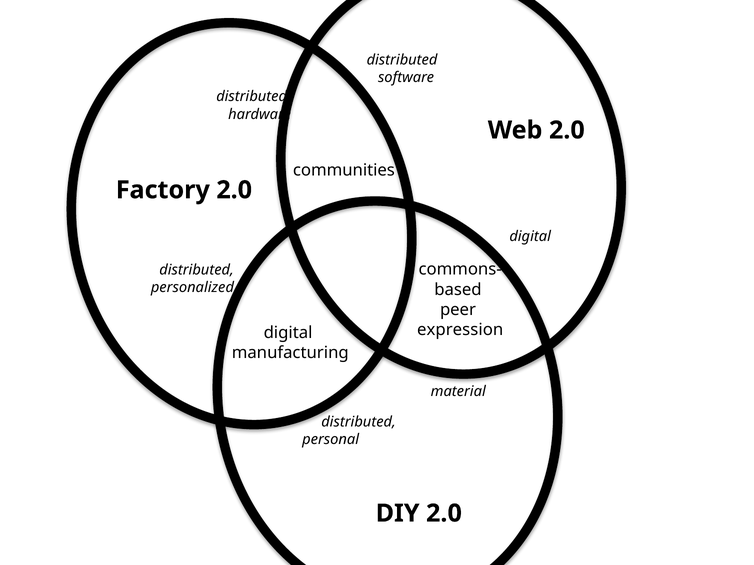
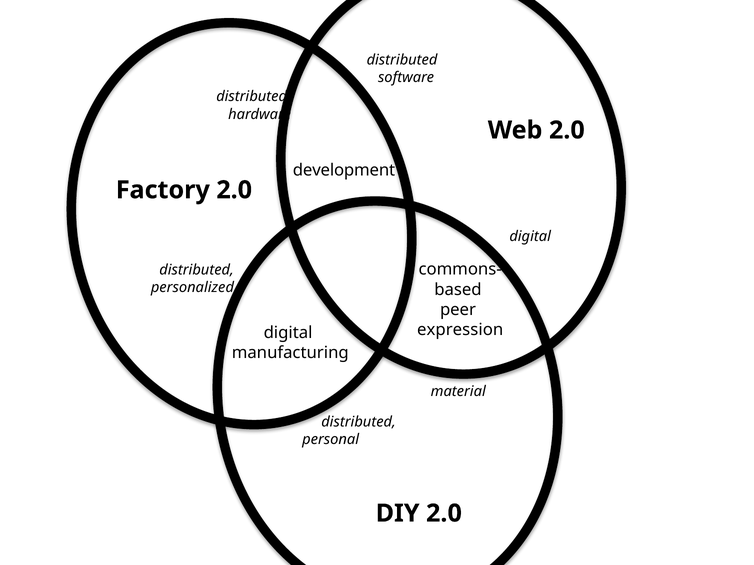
communities: communities -> development
